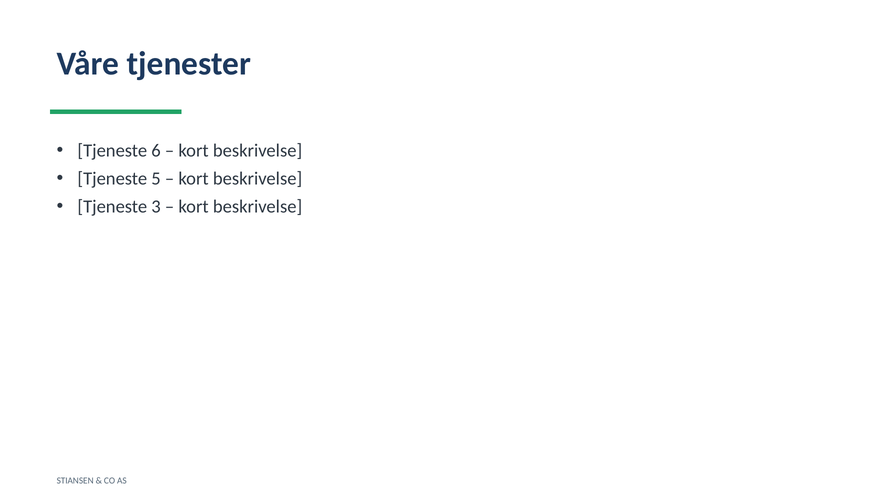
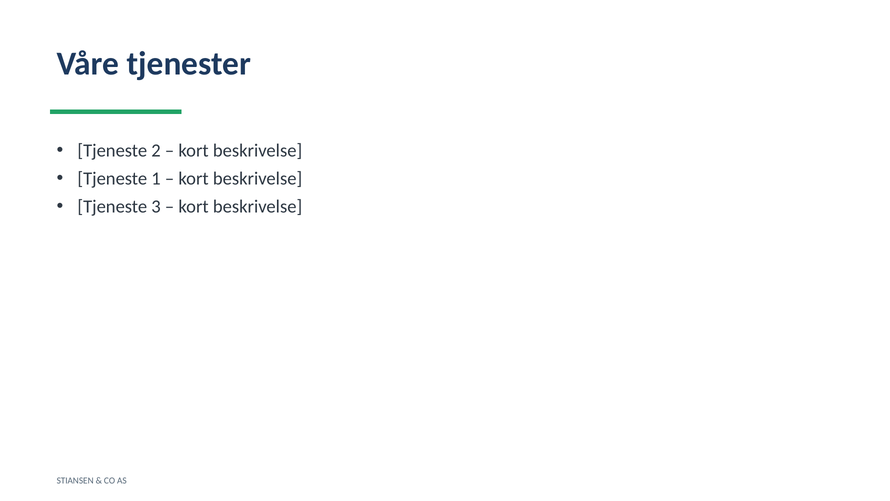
6: 6 -> 2
5: 5 -> 1
